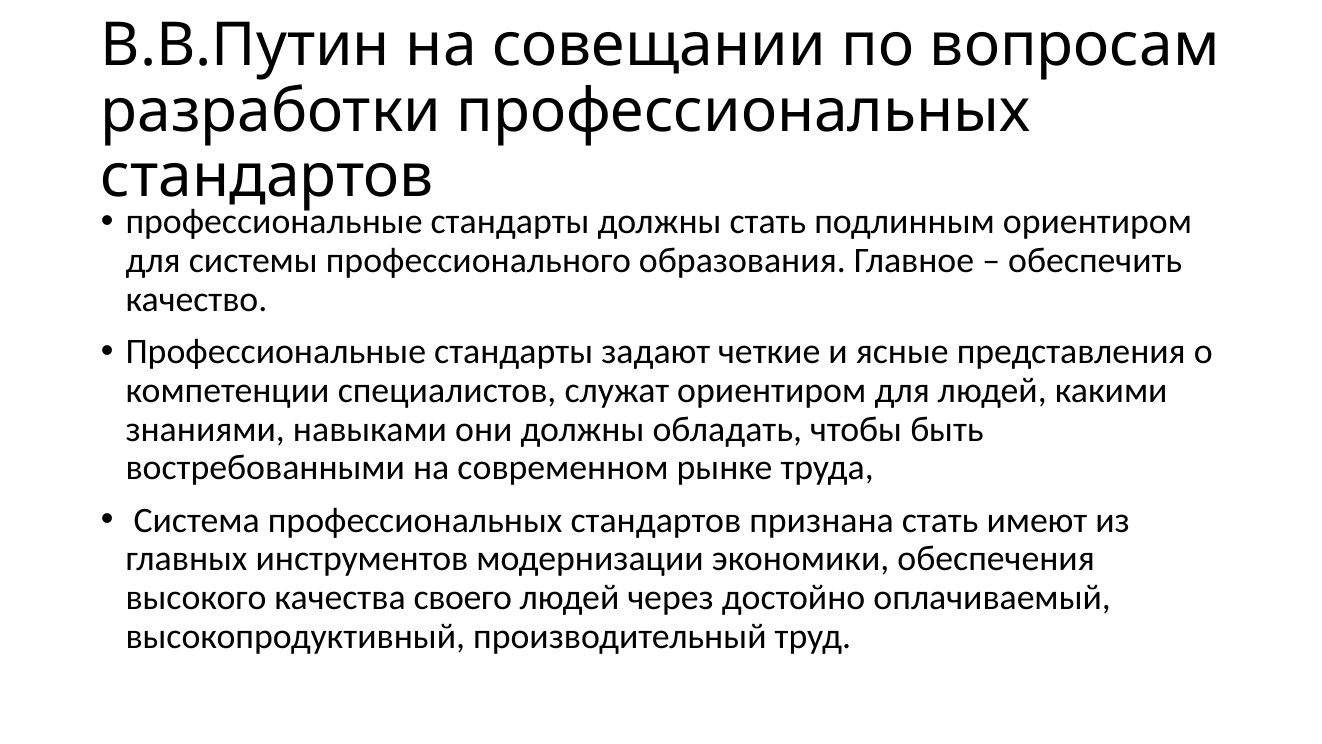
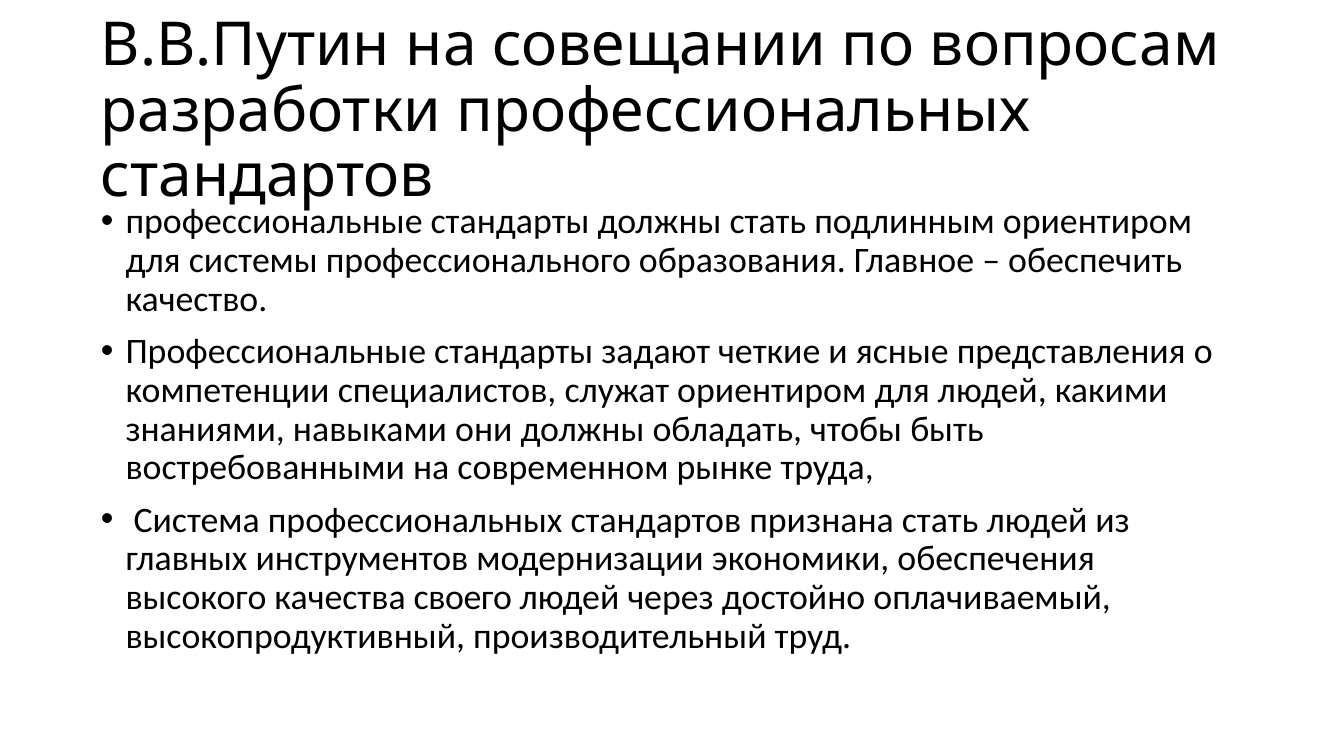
стать имеют: имеют -> людей
